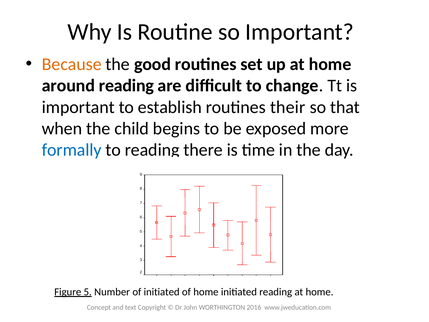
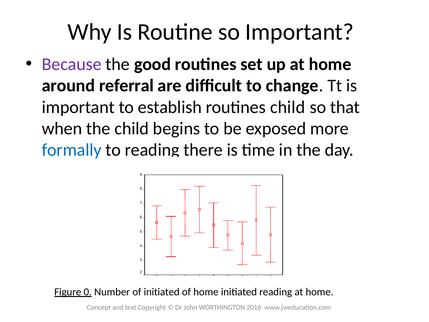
Because colour: orange -> purple
around reading: reading -> referral
routines their: their -> child
Figure 5: 5 -> 0
